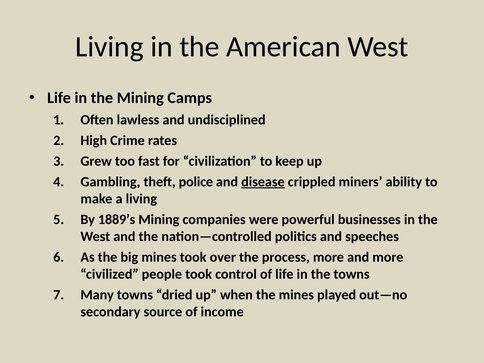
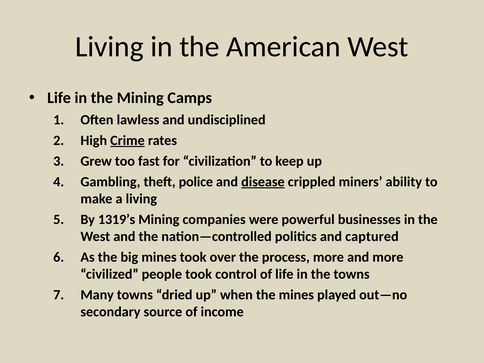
Crime underline: none -> present
1889’s: 1889’s -> 1319’s
speeches: speeches -> captured
